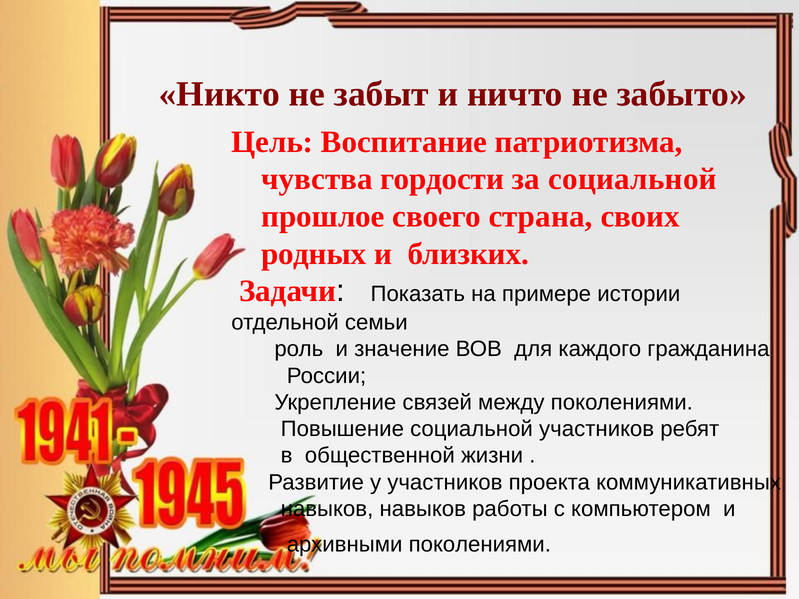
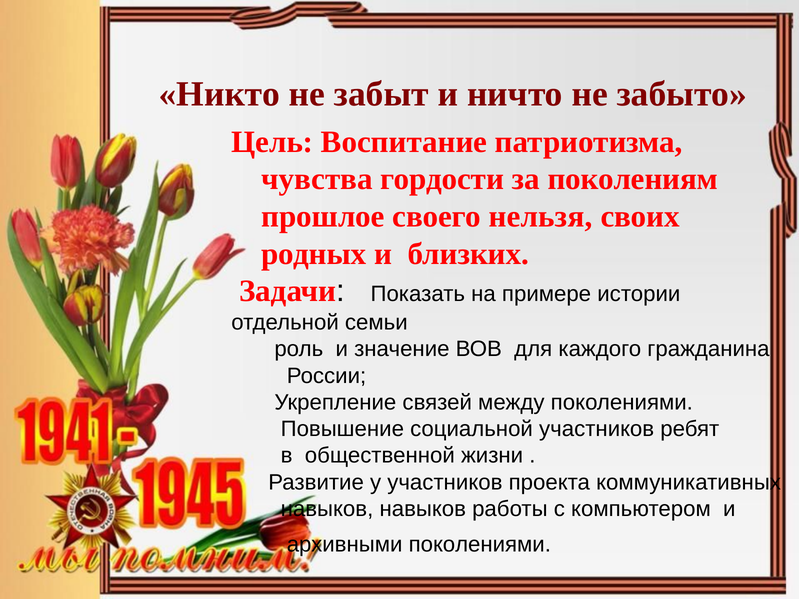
за социальной: социальной -> поколениям
страна: страна -> нельзя
